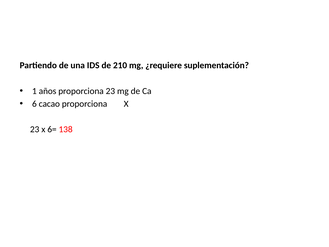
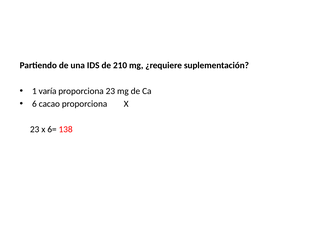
años: años -> varía
